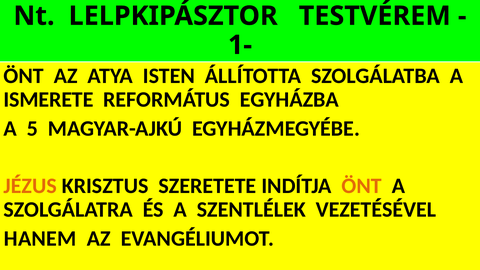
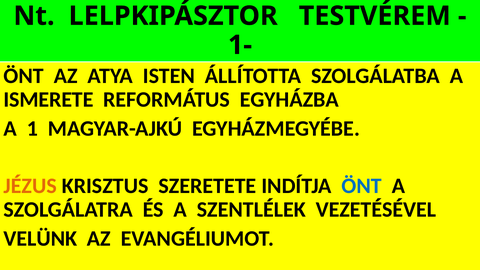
5: 5 -> 1
ÖNT at (362, 186) colour: orange -> blue
HANEM: HANEM -> VELÜNK
